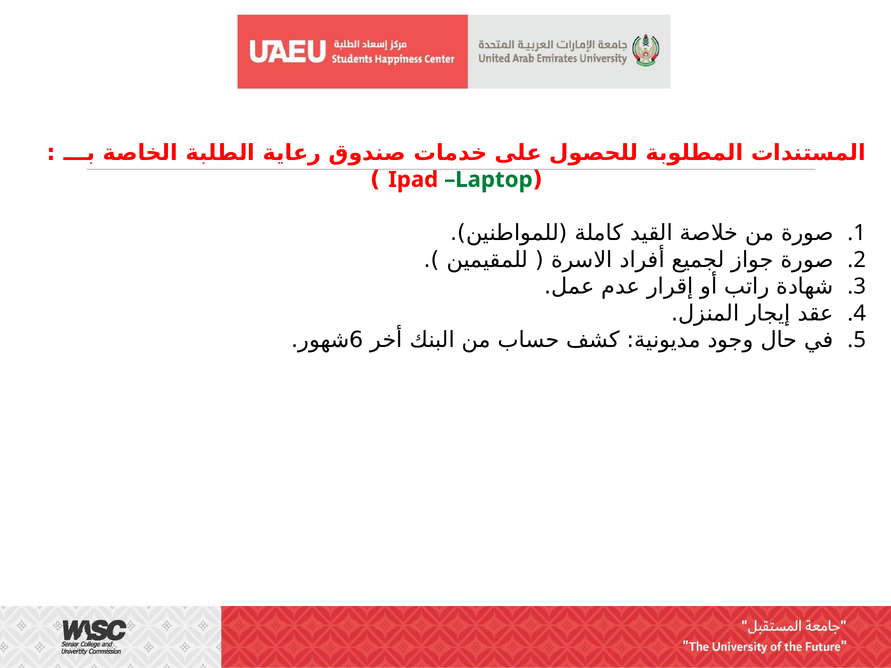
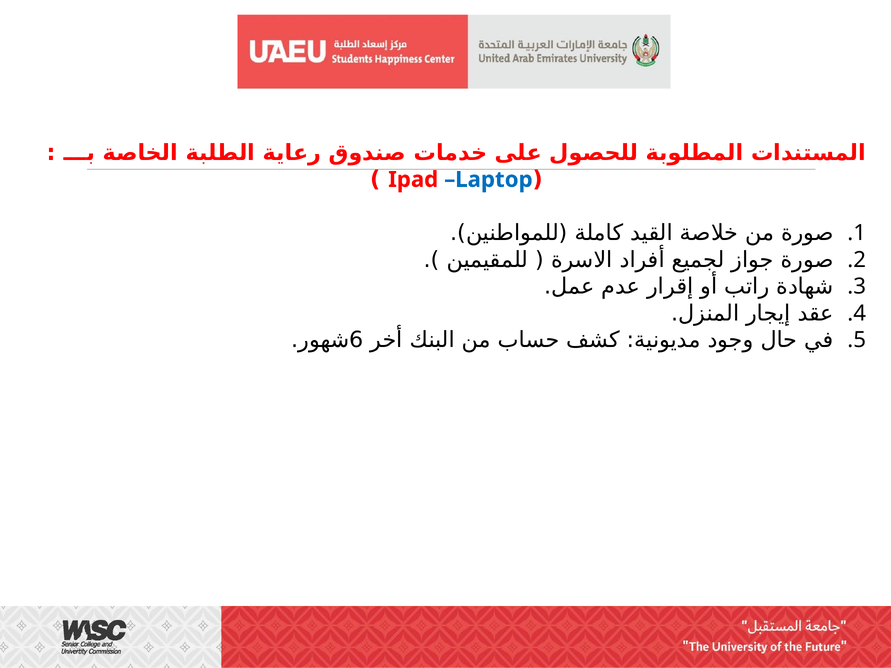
Laptop colour: green -> blue
